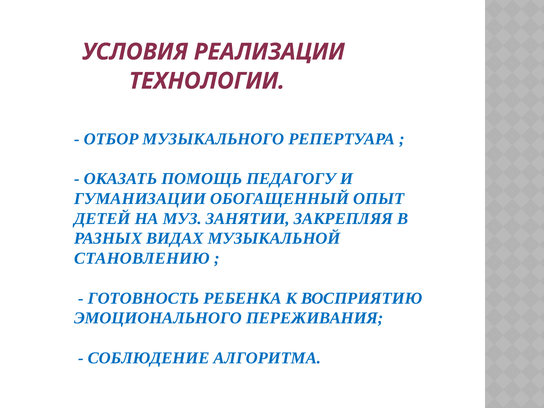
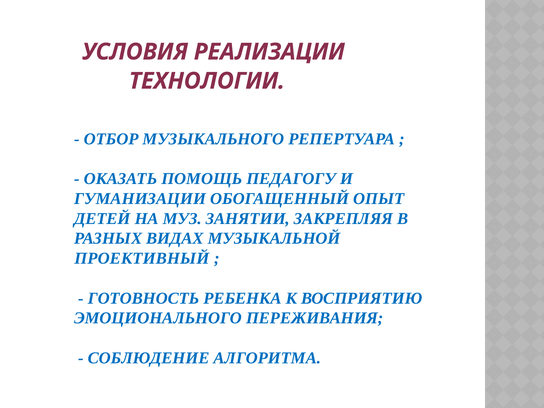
СТАНОВЛЕНИЮ: СТАНОВЛЕНИЮ -> ПРОЕКТИВНЫЙ
